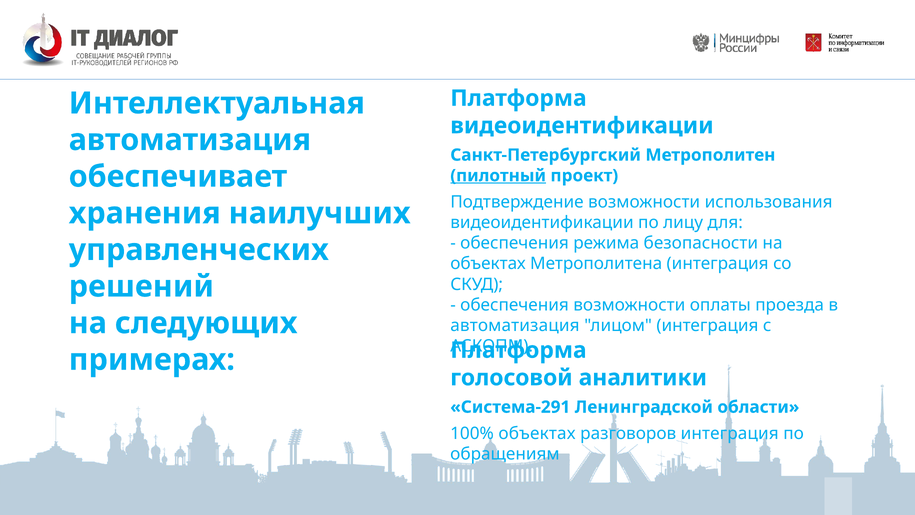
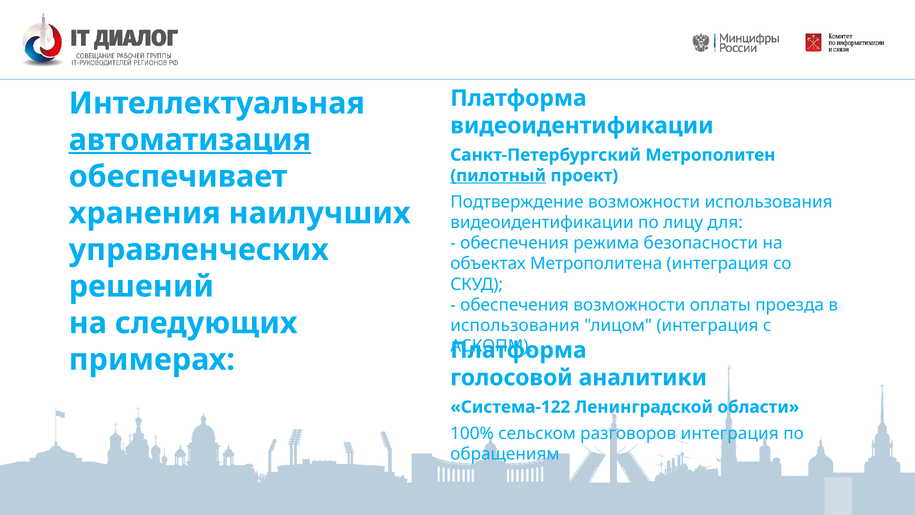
автоматизация at (190, 140) underline: none -> present
автоматизация at (515, 325): автоматизация -> использования
Система-291: Система-291 -> Система-122
100% объектах: объектах -> сельском
